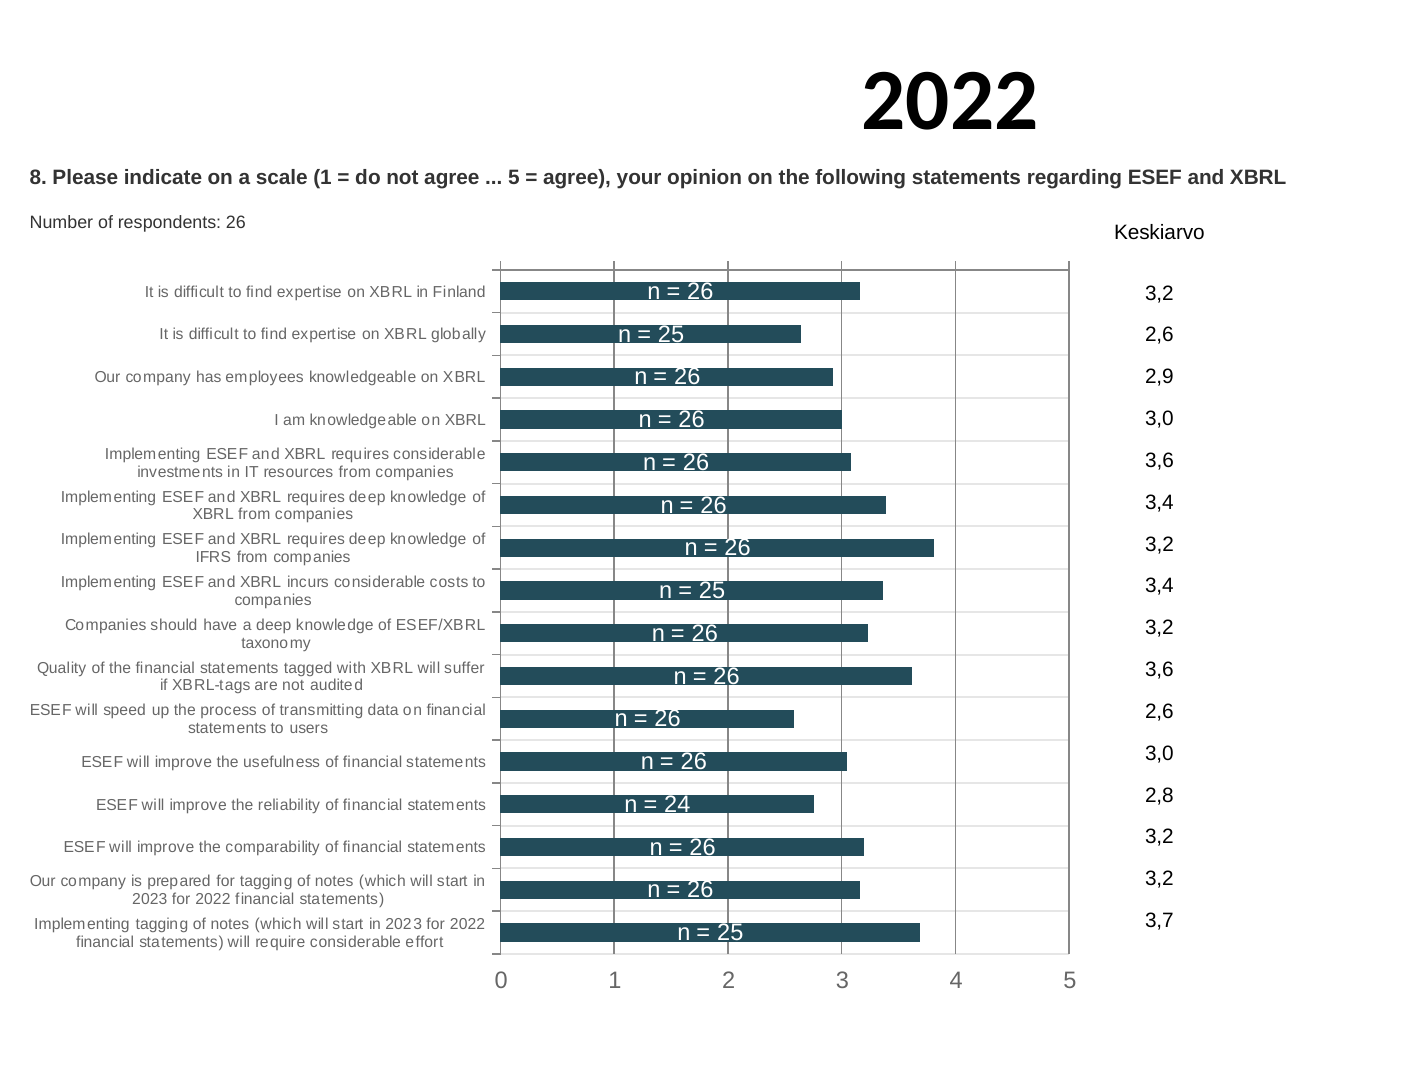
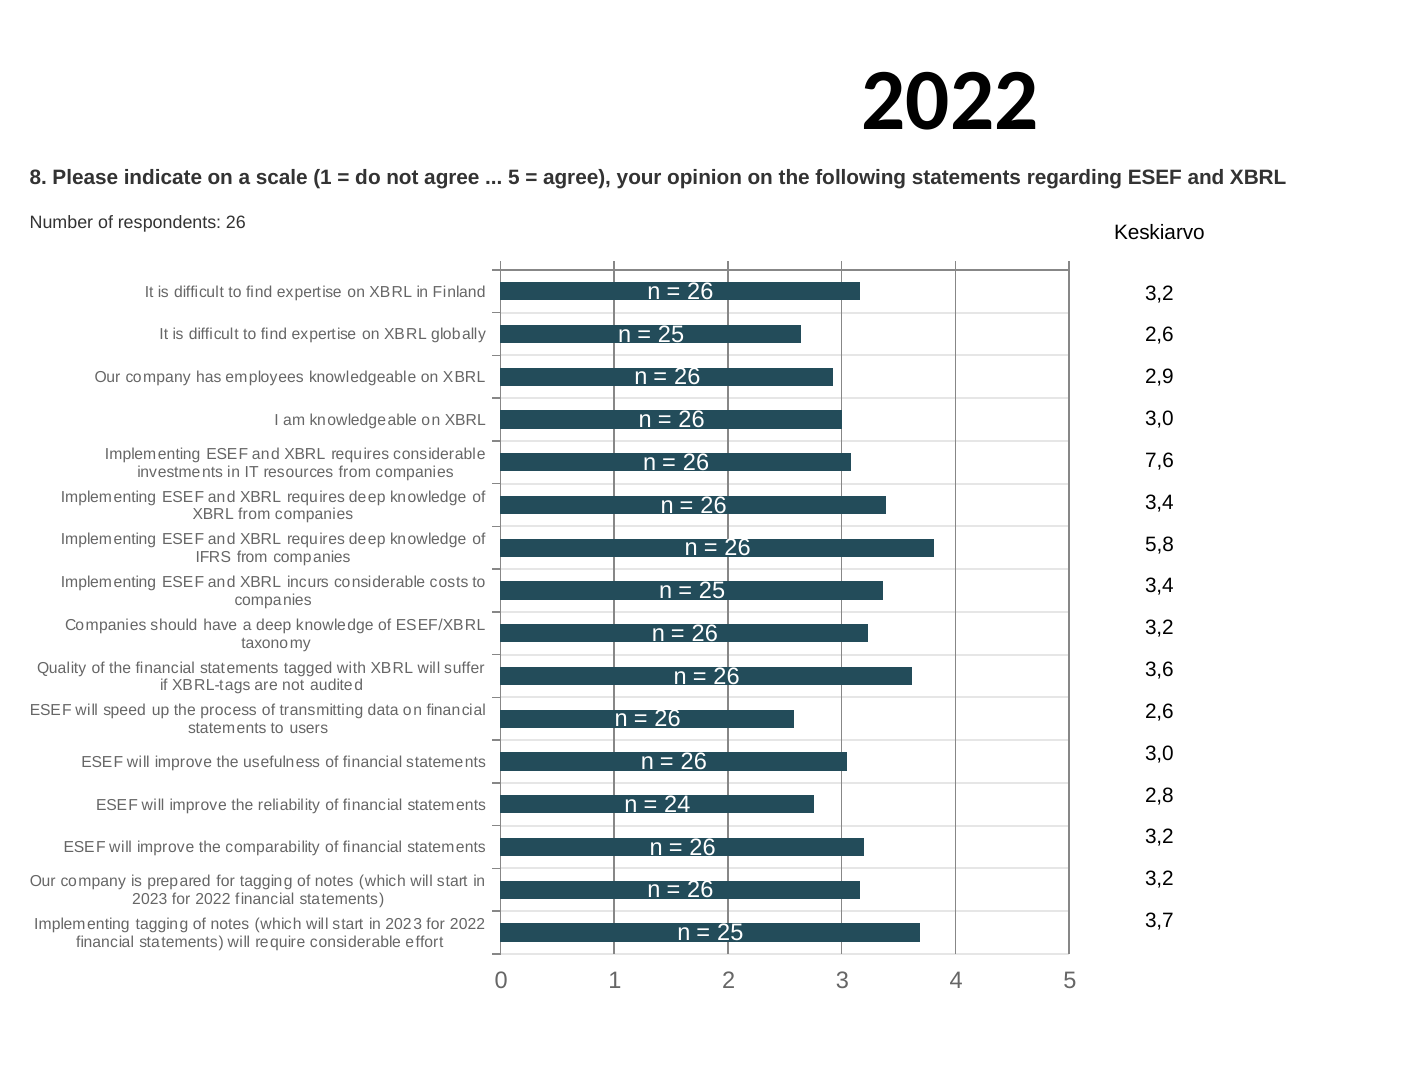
3,6 at (1159, 461): 3,6 -> 7,6
3,2 at (1159, 544): 3,2 -> 5,8
